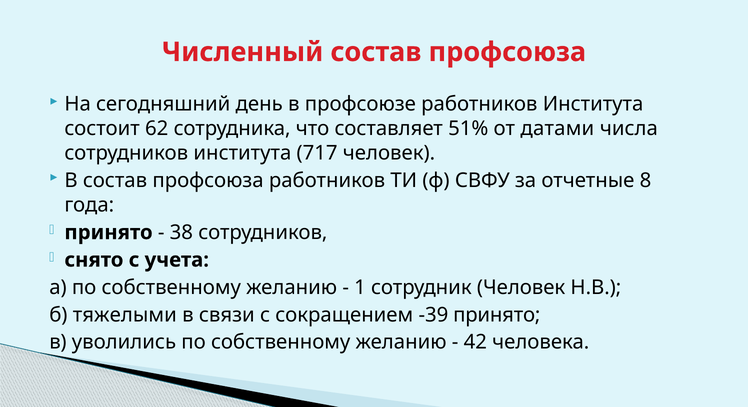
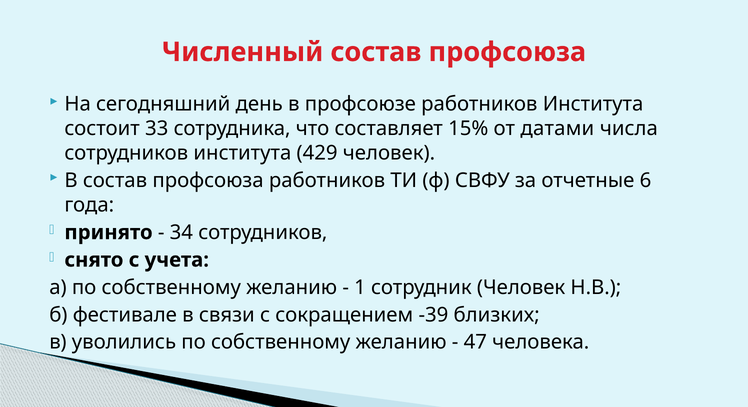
62: 62 -> 33
51%: 51% -> 15%
717: 717 -> 429
8: 8 -> 6
38: 38 -> 34
тяжелыми: тяжелыми -> фестивале
-39 принято: принято -> близких
42: 42 -> 47
